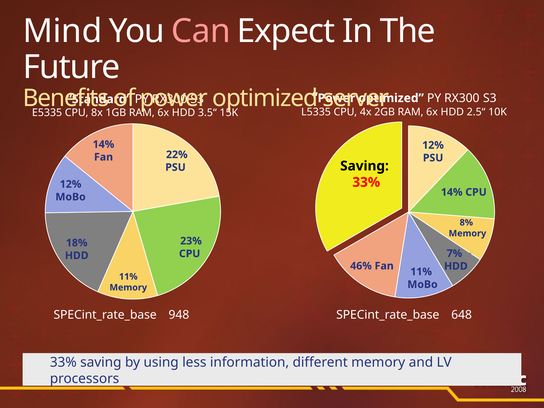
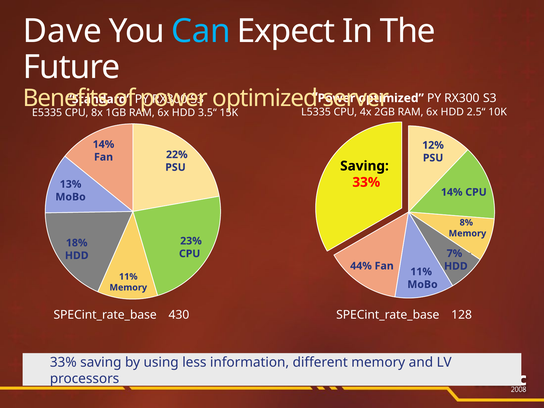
Mind: Mind -> Dave
Can colour: pink -> light blue
12% at (71, 184): 12% -> 13%
46%: 46% -> 44%
948: 948 -> 430
648: 648 -> 128
